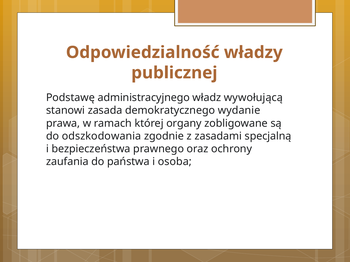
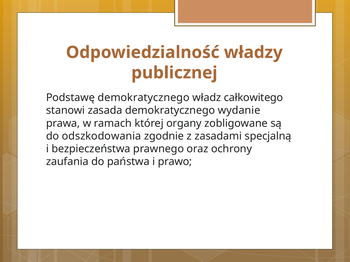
Podstawę administracyjnego: administracyjnego -> demokratycznego
wywołującą: wywołującą -> całkowitego
osoba: osoba -> prawo
